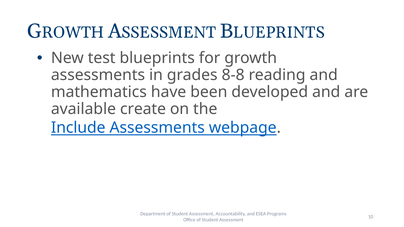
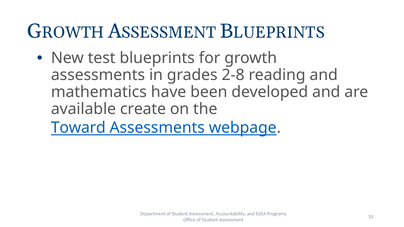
8-8: 8-8 -> 2-8
Include: Include -> Toward
